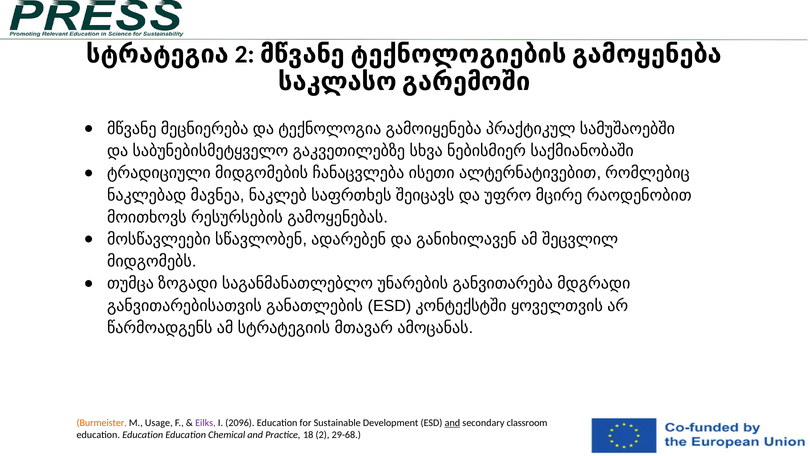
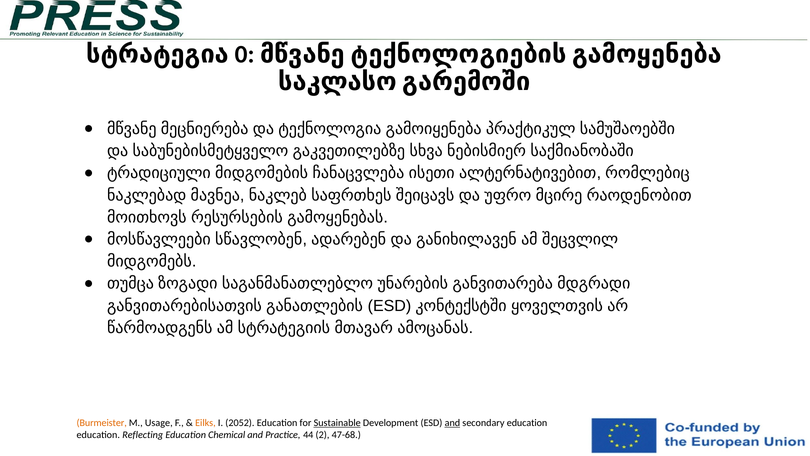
2 at (245, 54): 2 -> 0
Eilks colour: purple -> orange
2096: 2096 -> 2052
Sustainable underline: none -> present
secondary classroom: classroom -> education
Education at (143, 435): Education -> Reflecting
18: 18 -> 44
29-68: 29-68 -> 47-68
